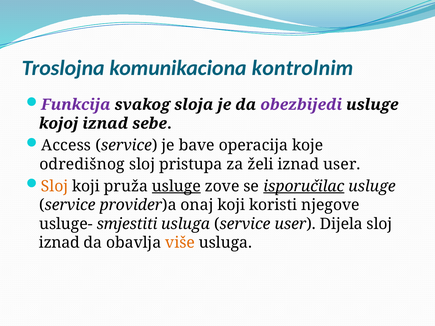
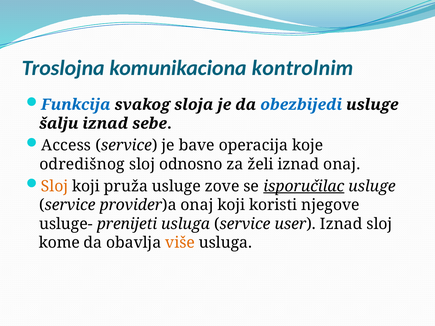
Funkcija colour: purple -> blue
obezbijedi colour: purple -> blue
kojoj: kojoj -> šalju
pristupa: pristupa -> odnosno
iznad user: user -> onaj
usluge at (176, 186) underline: present -> none
smjestiti: smjestiti -> prenijeti
user Dijela: Dijela -> Iznad
iznad at (59, 243): iznad -> kome
